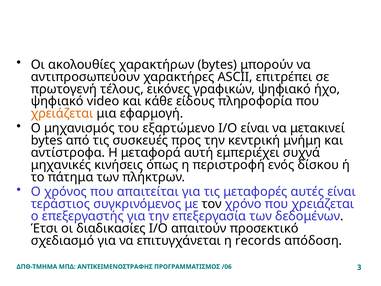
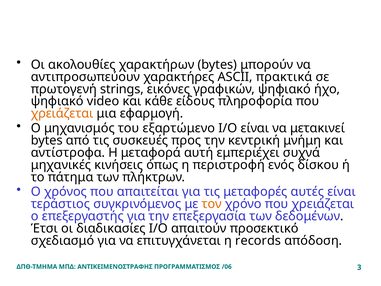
επιτρέπει: επιτρέπει -> πρακτικά
τέλους: τέλους -> strings
τον colour: black -> orange
